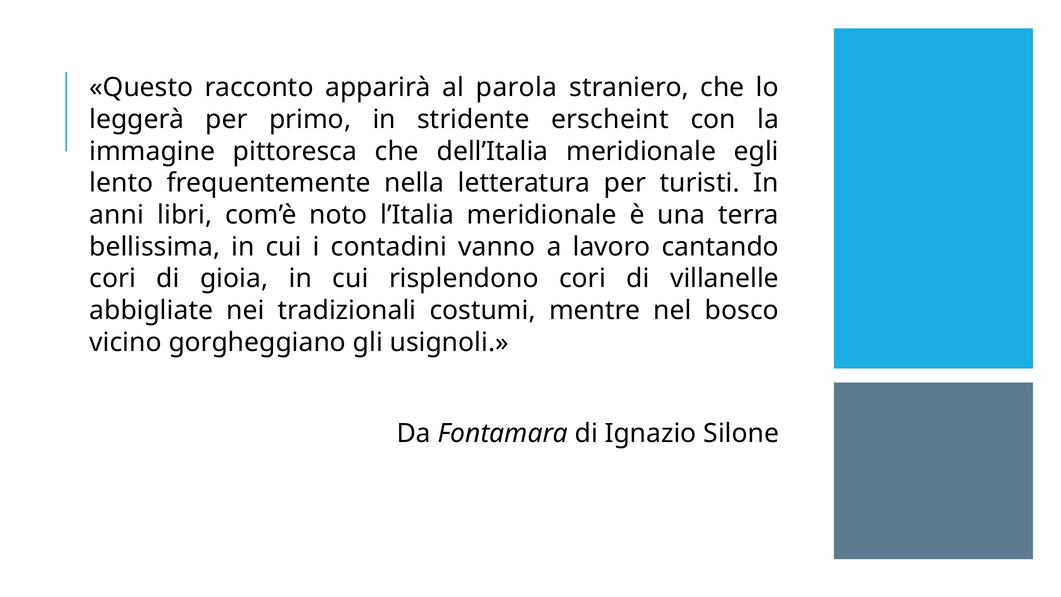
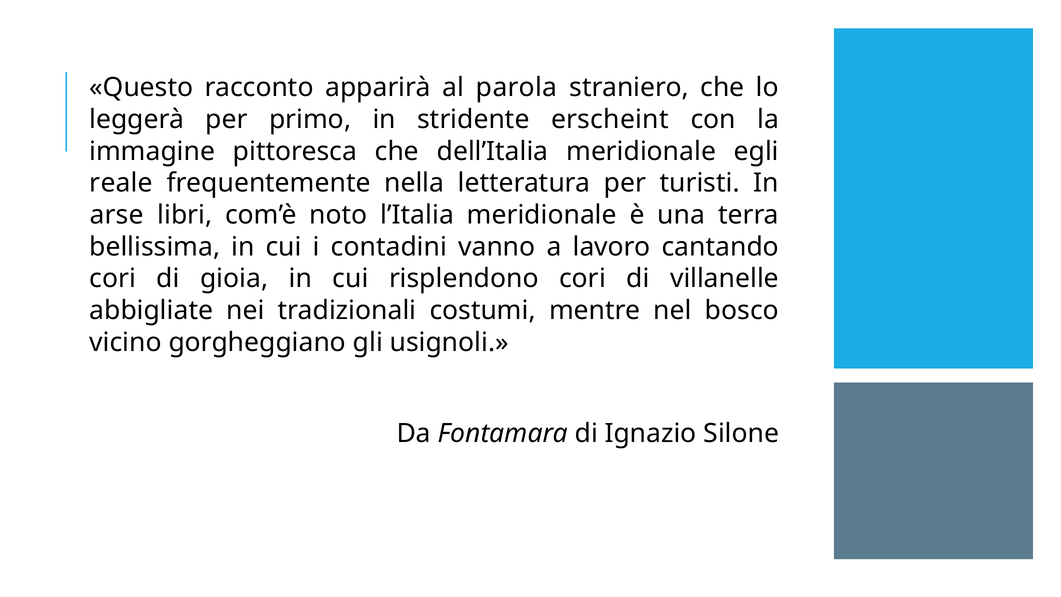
lento: lento -> reale
anni: anni -> arse
